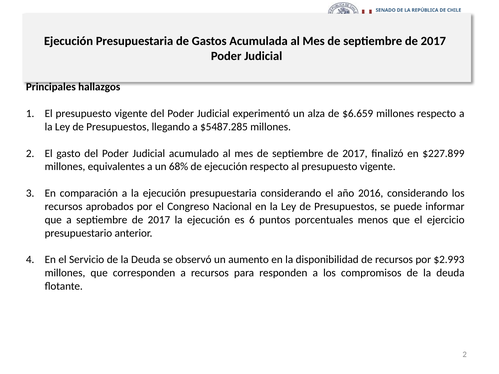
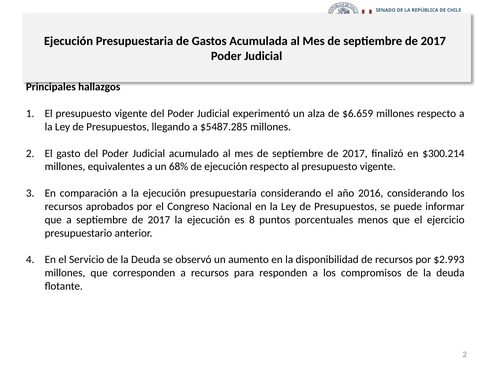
$227.899: $227.899 -> $300.214
6: 6 -> 8
